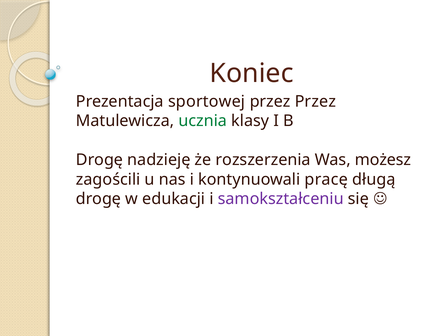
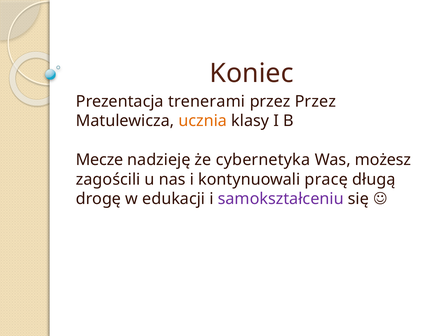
sportowej: sportowej -> trenerami
ucznia colour: green -> orange
Drogę at (100, 160): Drogę -> Mecze
rozszerzenia: rozszerzenia -> cybernetyka
